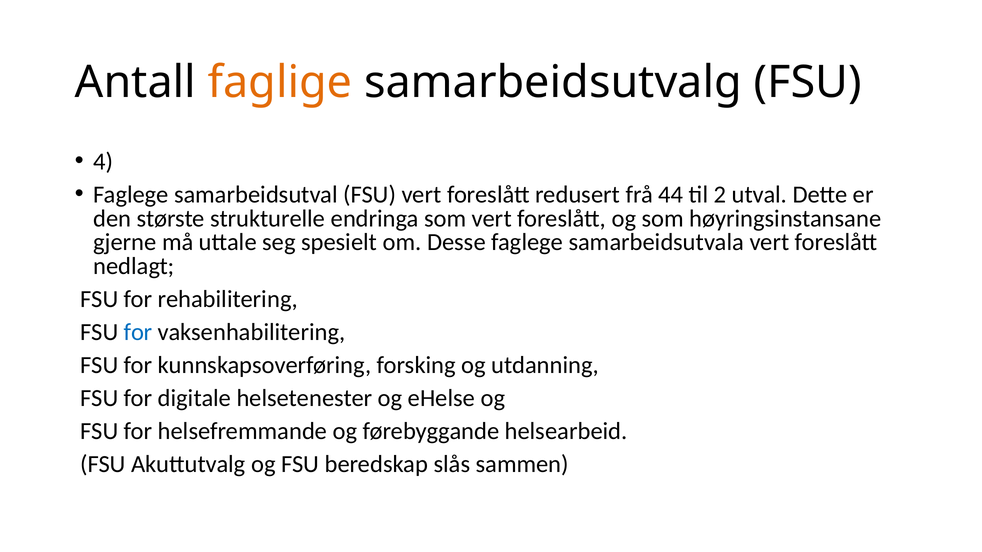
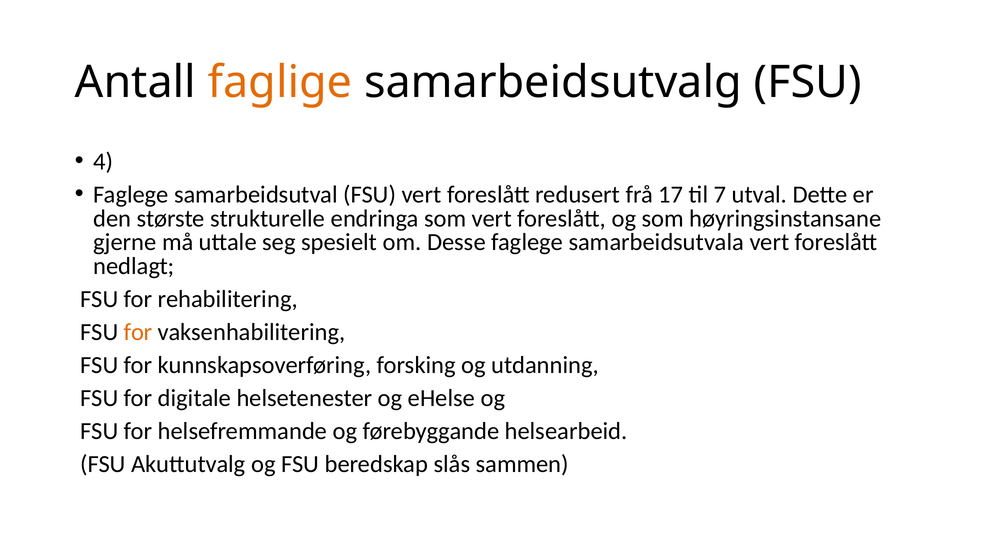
44: 44 -> 17
2: 2 -> 7
for at (138, 332) colour: blue -> orange
